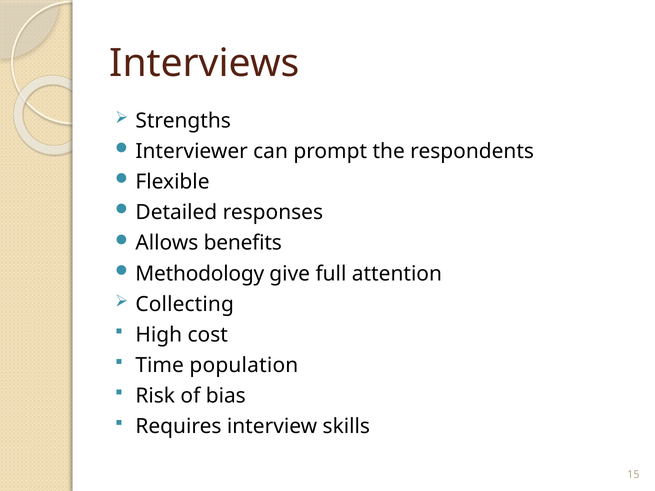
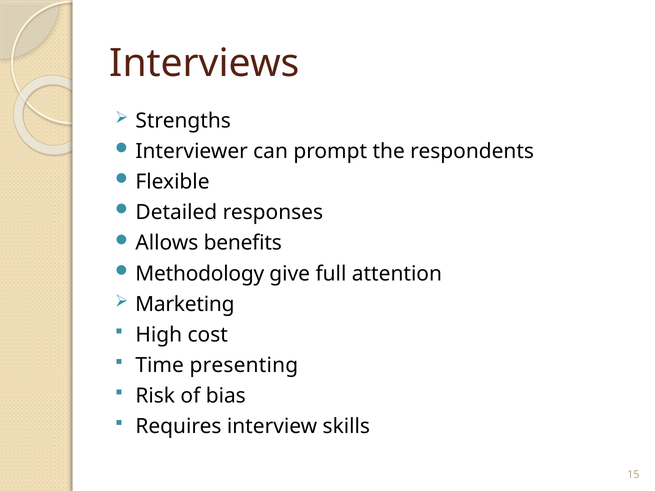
Collecting: Collecting -> Marketing
population: population -> presenting
